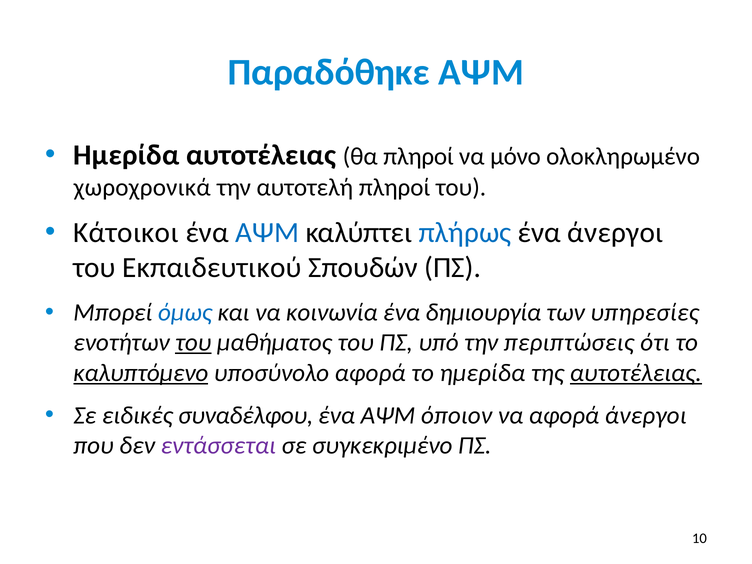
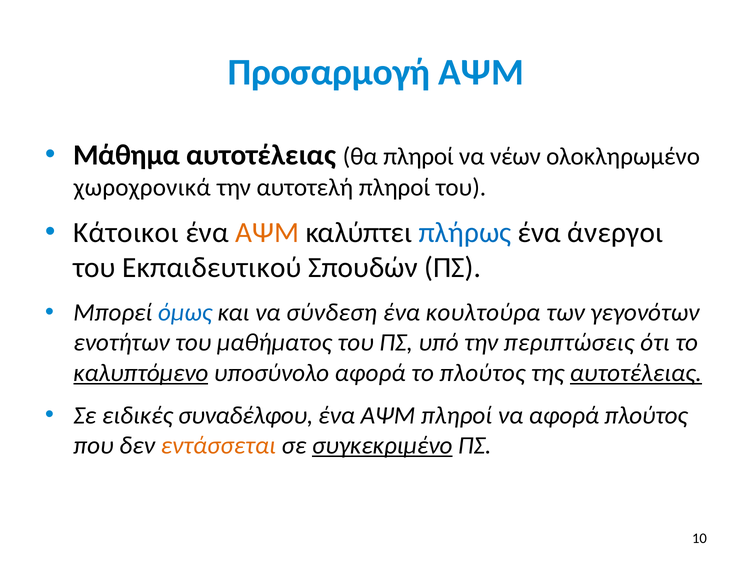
Παραδόθηκε: Παραδόθηκε -> Προσαρμογή
Ημερίδα at (126, 155): Ημερίδα -> Μάθημα
μόνο: μόνο -> νέων
ΑΨΜ at (267, 233) colour: blue -> orange
κοινωνία: κοινωνία -> σύνδεση
δημιουργία: δημιουργία -> κουλτούρα
υπηρεσίες: υπηρεσίες -> γεγονότων
του at (193, 343) underline: present -> none
το ημερίδα: ημερίδα -> πλούτος
ΑΨΜ όποιον: όποιον -> πληροί
αφορά άνεργοι: άνεργοι -> πλούτος
εντάσσεται colour: purple -> orange
συγκεκριμένο underline: none -> present
